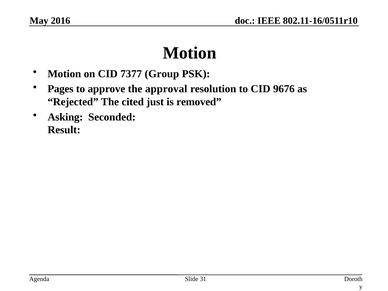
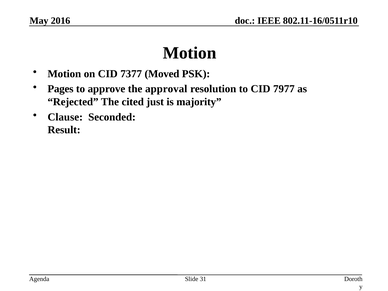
Group: Group -> Moved
9676: 9676 -> 7977
removed: removed -> majority
Asking: Asking -> Clause
